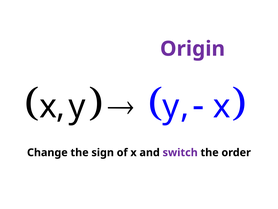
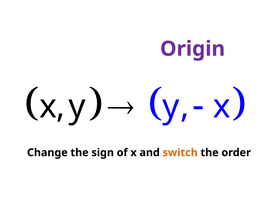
switch colour: purple -> orange
